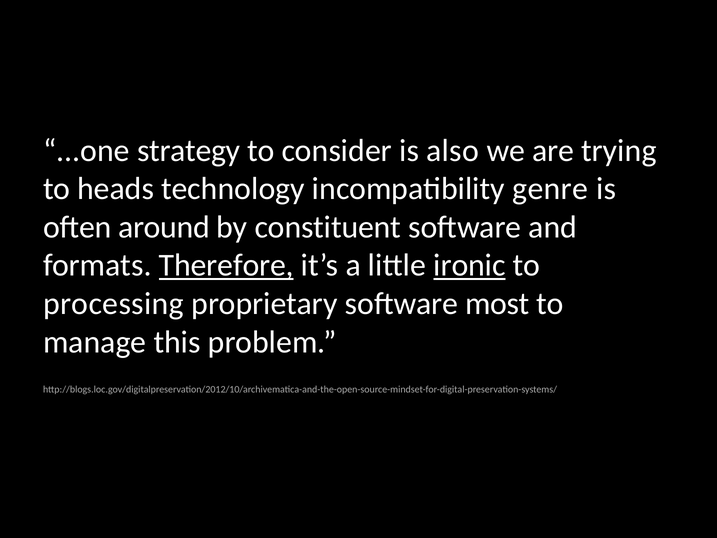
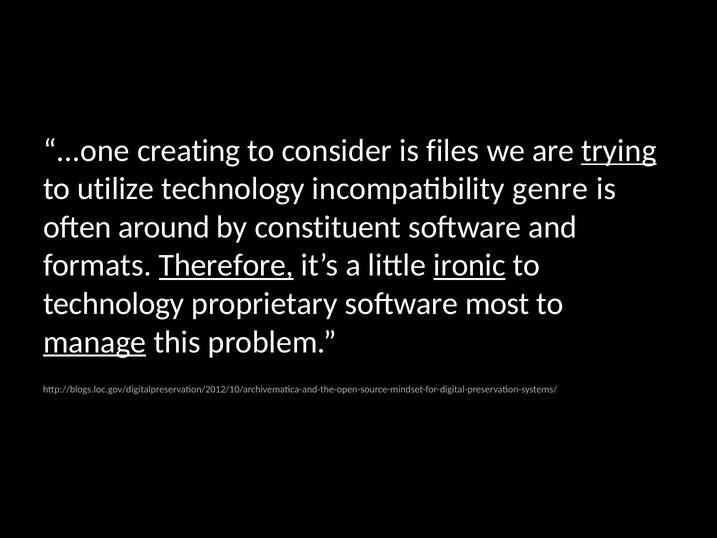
strategy: strategy -> creating
also: also -> files
trying underline: none -> present
heads: heads -> utilize
processing at (113, 304): processing -> technology
manage underline: none -> present
